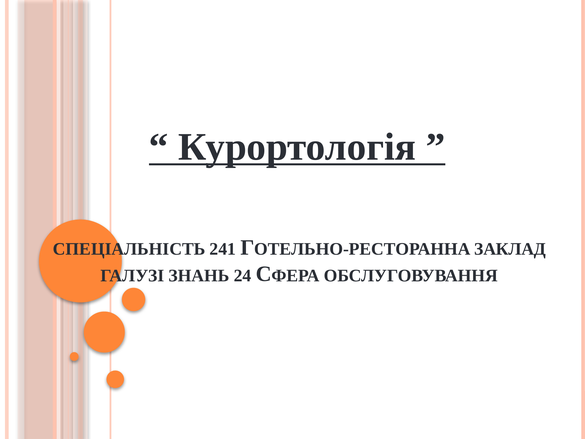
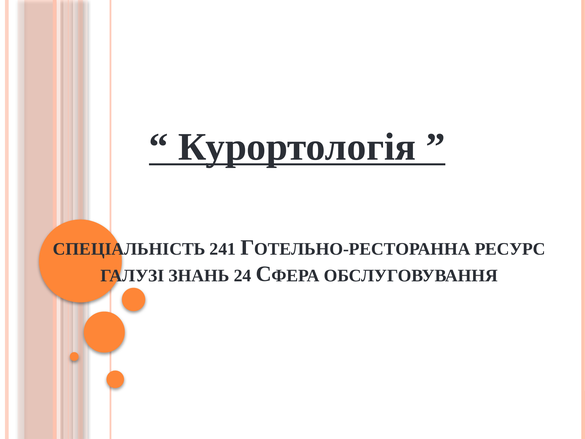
ЗАКЛАД: ЗАКЛАД -> РЕСУРС
